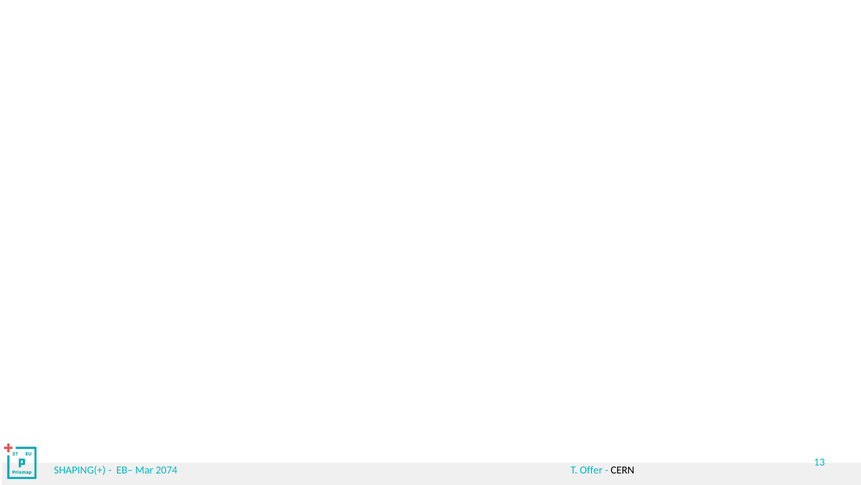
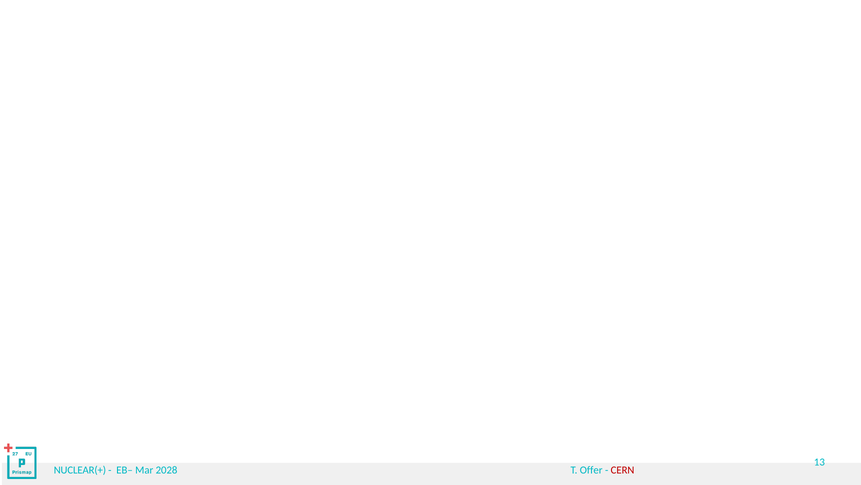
SHAPING(+: SHAPING(+ -> NUCLEAR(+
2074: 2074 -> 2028
CERN colour: black -> red
